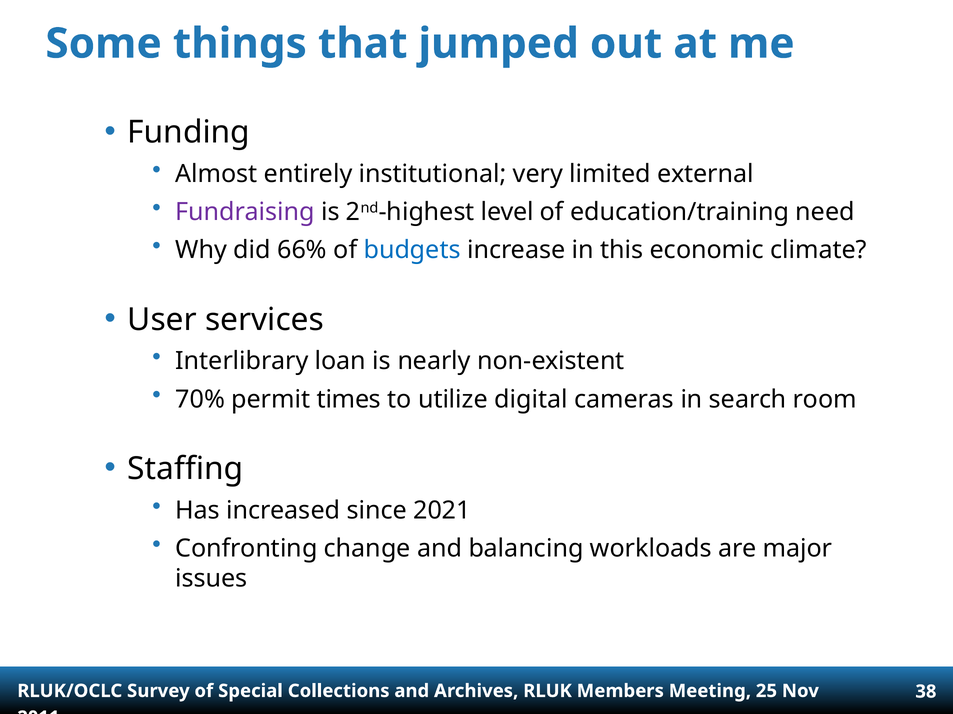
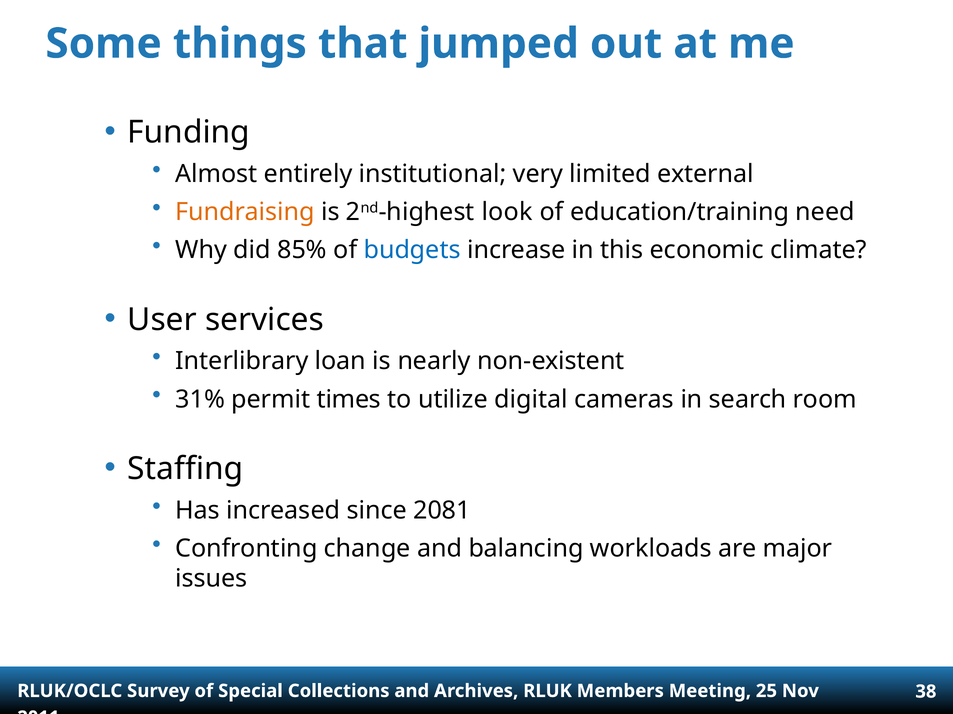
Fundraising colour: purple -> orange
level: level -> look
66%: 66% -> 85%
70%: 70% -> 31%
2021: 2021 -> 2081
